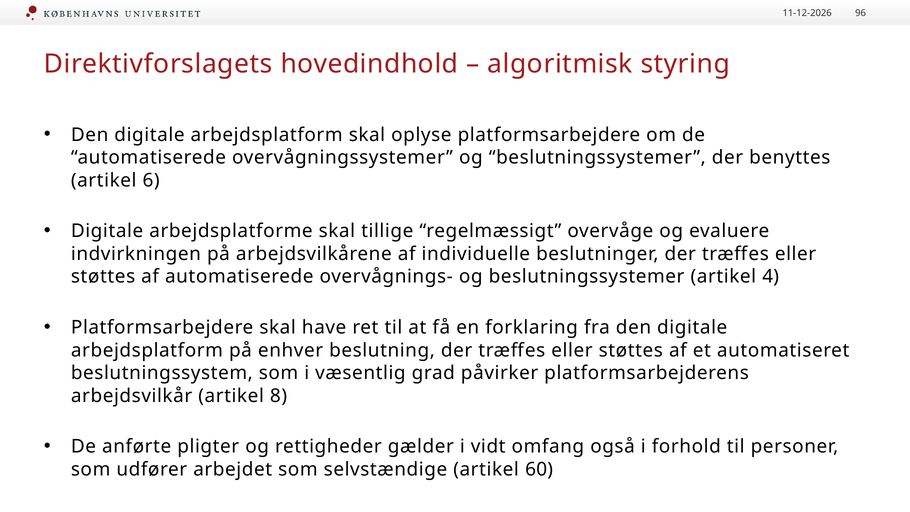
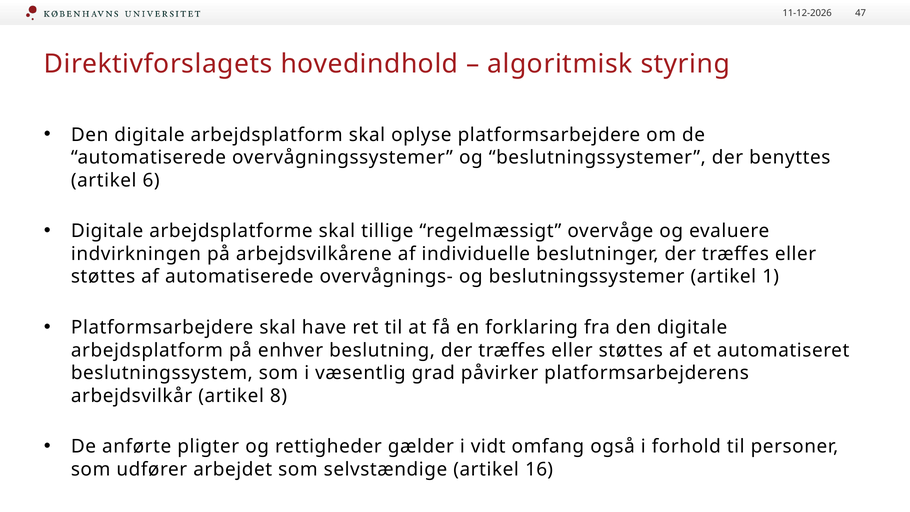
96: 96 -> 47
4: 4 -> 1
60: 60 -> 16
